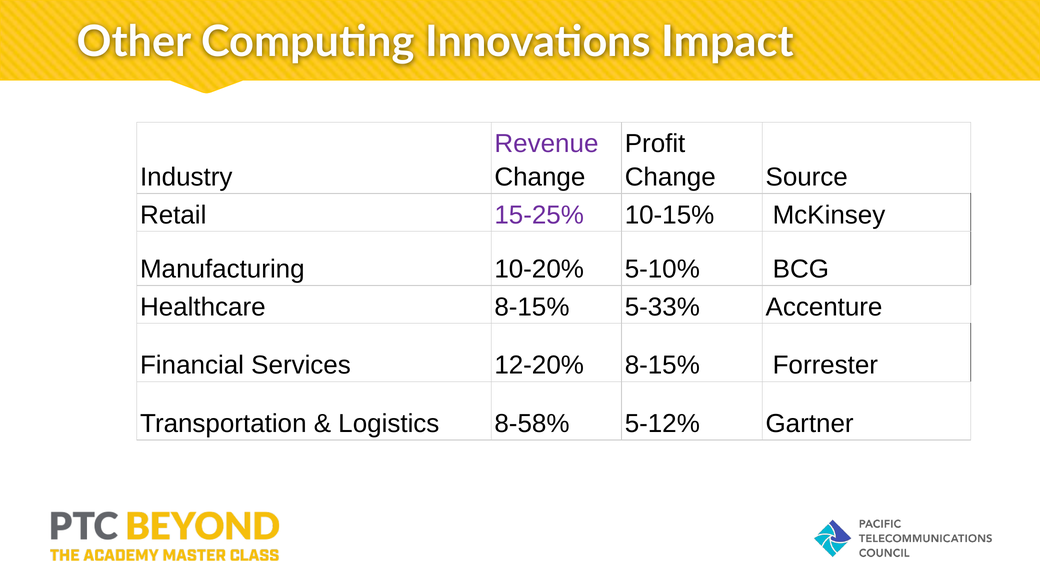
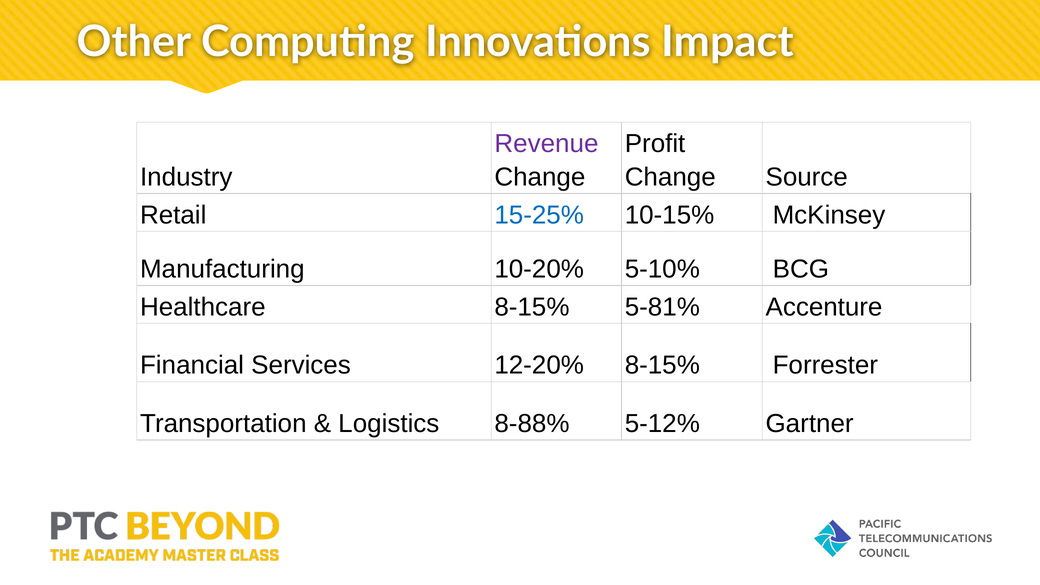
15-25% colour: purple -> blue
5-33%: 5-33% -> 5-81%
8-58%: 8-58% -> 8-88%
